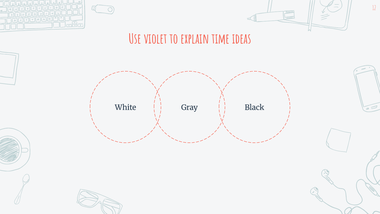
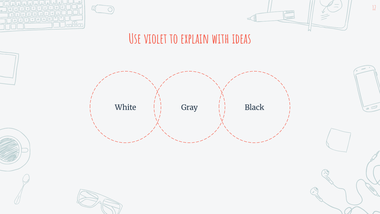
time: time -> with
